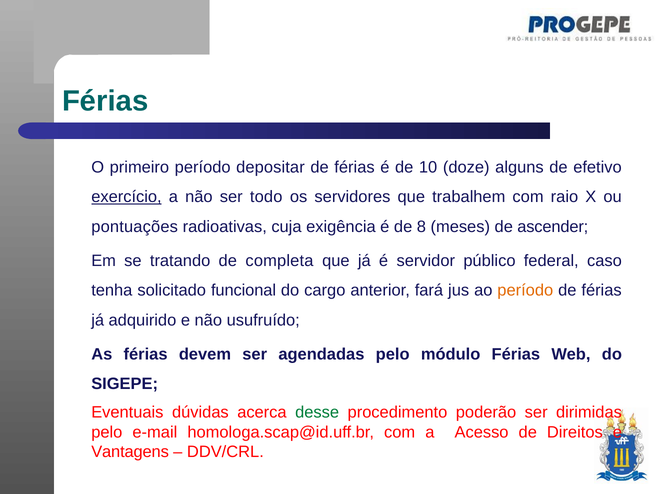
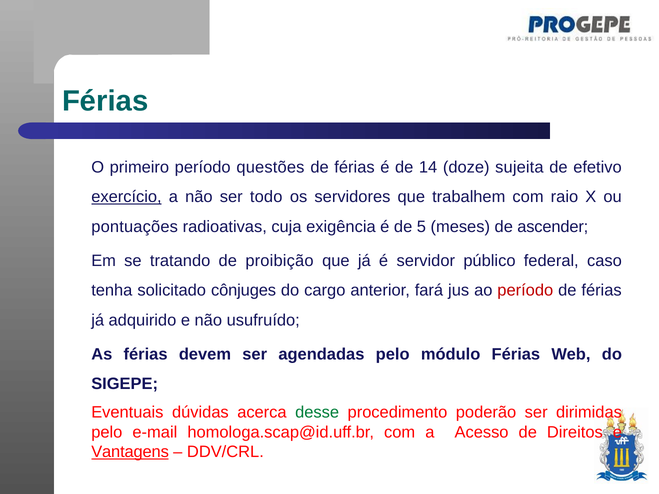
depositar: depositar -> questões
10: 10 -> 14
alguns: alguns -> sujeita
8: 8 -> 5
completa: completa -> proibição
funcional: funcional -> cônjuges
período at (525, 291) colour: orange -> red
Vantagens underline: none -> present
